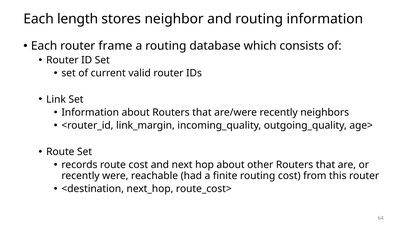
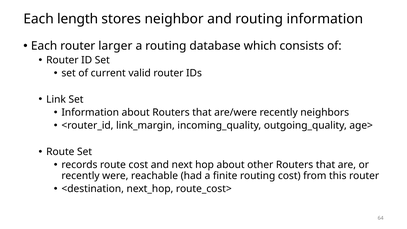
frame: frame -> larger
